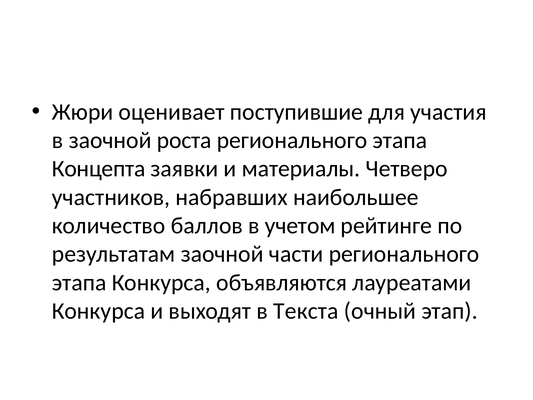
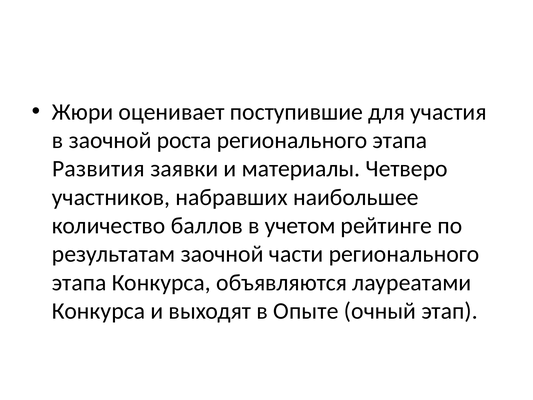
Концепта: Концепта -> Развития
Текста: Текста -> Опыте
